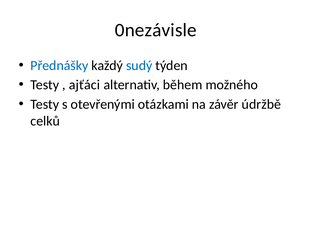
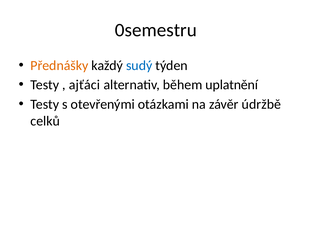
0nezávisle: 0nezávisle -> 0semestru
Přednášky colour: blue -> orange
možného: možného -> uplatnění
